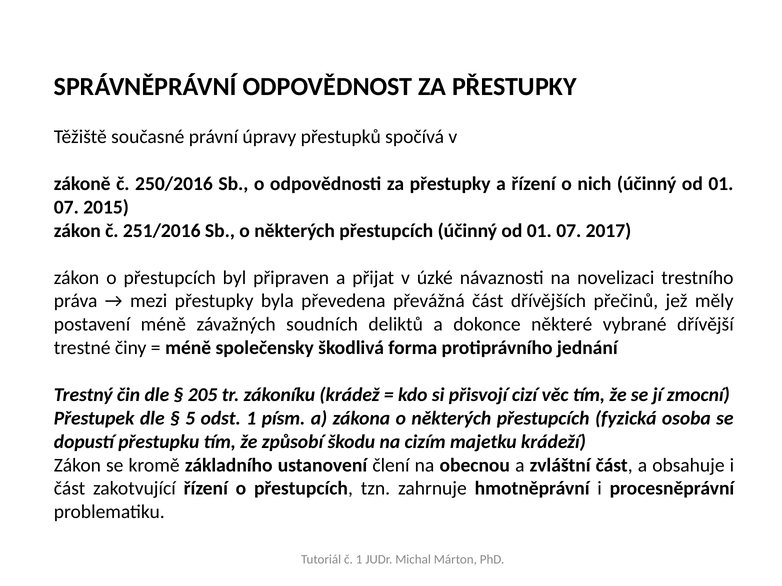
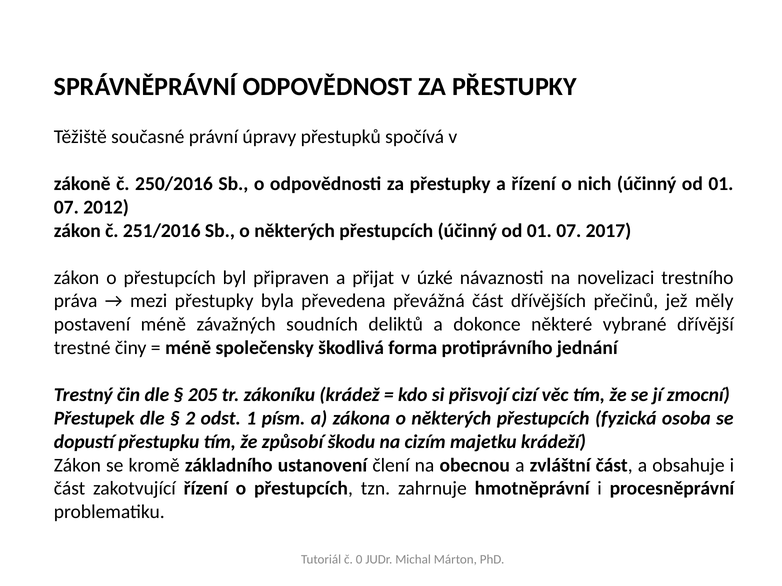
2015: 2015 -> 2012
5: 5 -> 2
č 1: 1 -> 0
